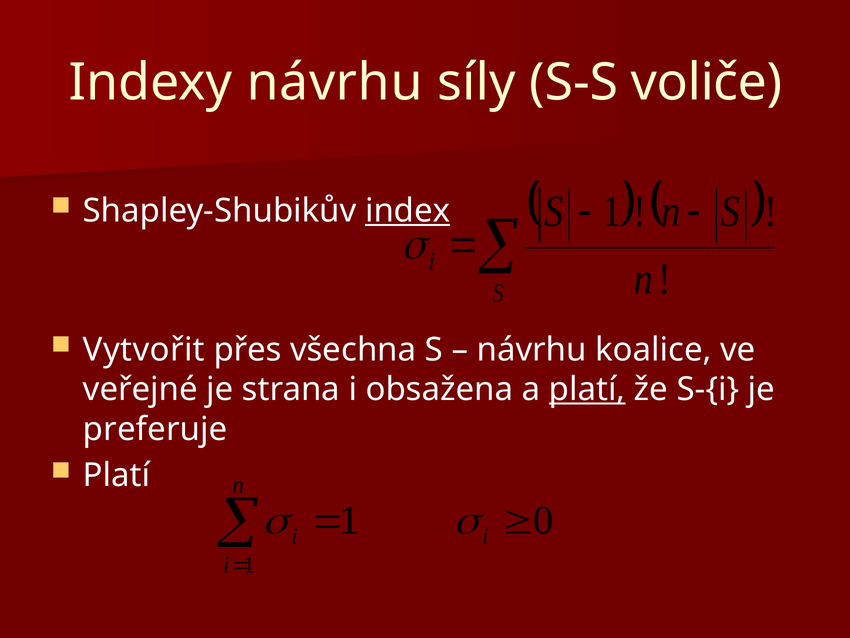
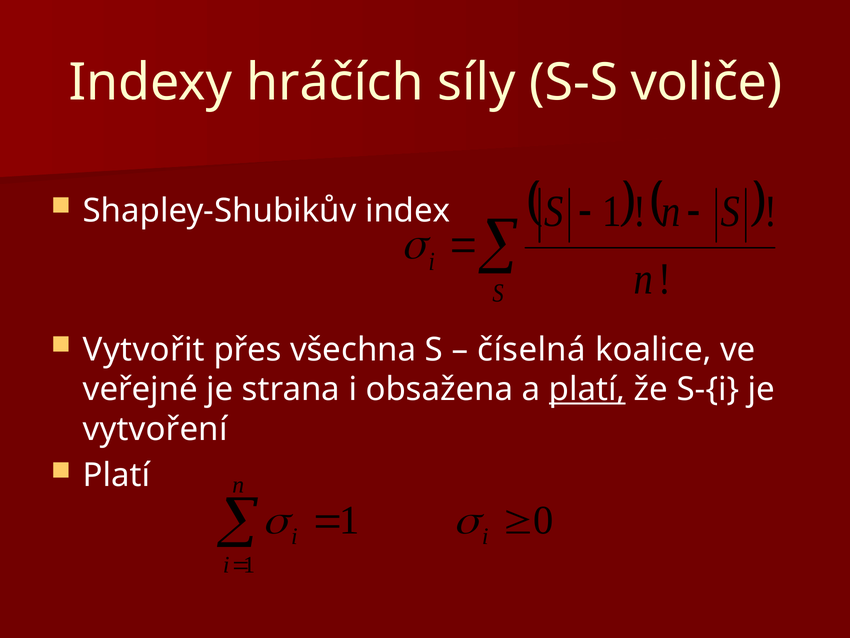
Indexy návrhu: návrhu -> hráčích
index underline: present -> none
návrhu at (532, 350): návrhu -> číselná
preferuje: preferuje -> vytvoření
